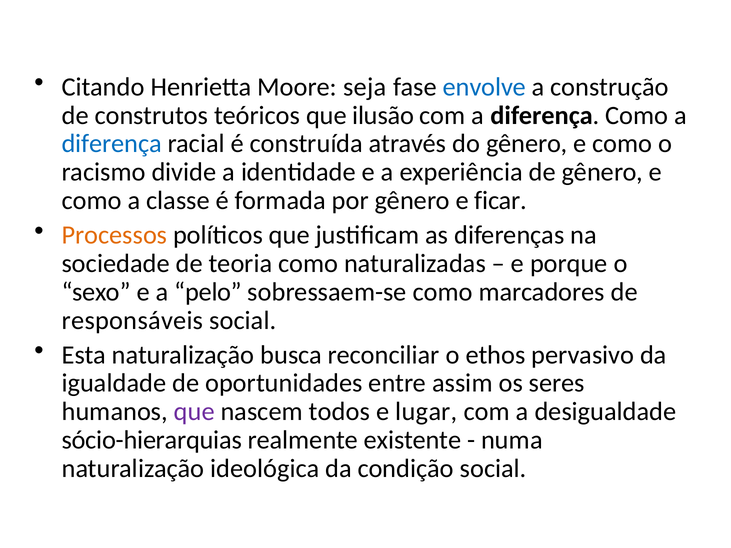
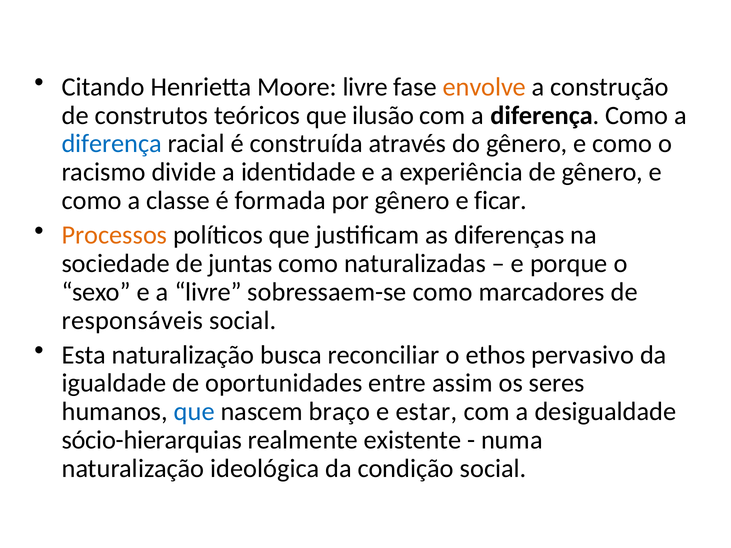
Moore seja: seja -> livre
envolve colour: blue -> orange
teoria: teoria -> juntas
a pelo: pelo -> livre
que at (194, 412) colour: purple -> blue
todos: todos -> braço
lugar: lugar -> estar
